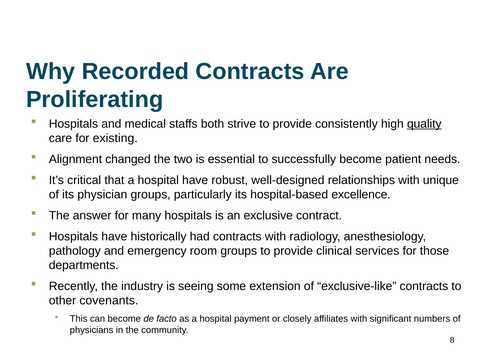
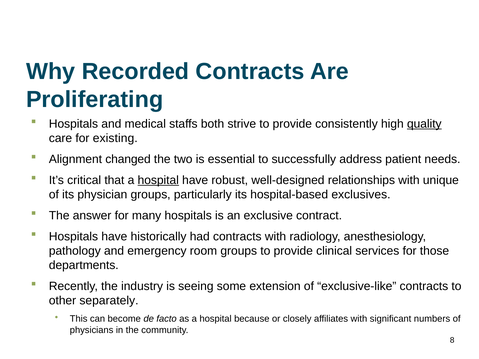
successfully become: become -> address
hospital at (158, 180) underline: none -> present
excellence: excellence -> exclusives
covenants: covenants -> separately
payment: payment -> because
